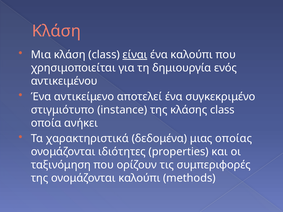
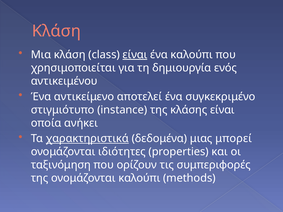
κλάσης class: class -> είναι
χαρακτηριστικά underline: none -> present
οποίας: οποίας -> μπορεί
